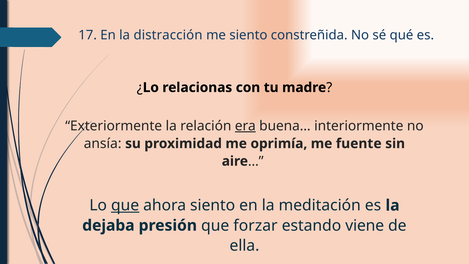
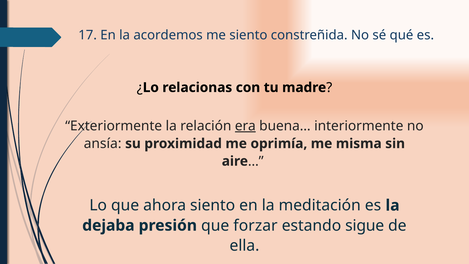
distracción: distracción -> acordemos
fuente: fuente -> misma
que at (125, 205) underline: present -> none
viene: viene -> sigue
